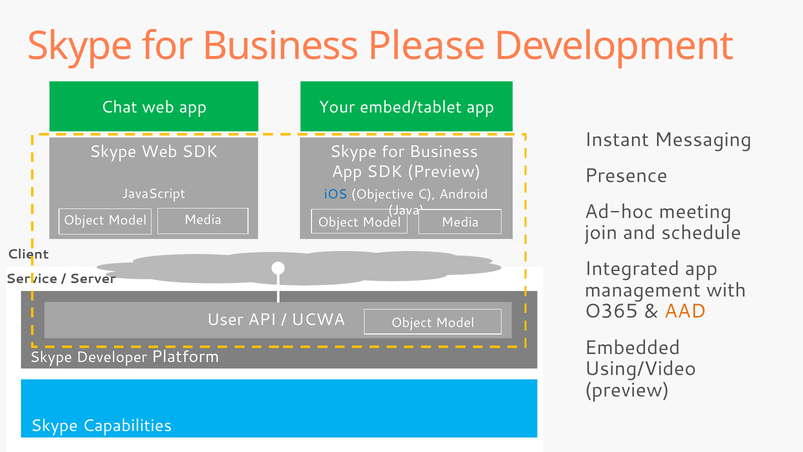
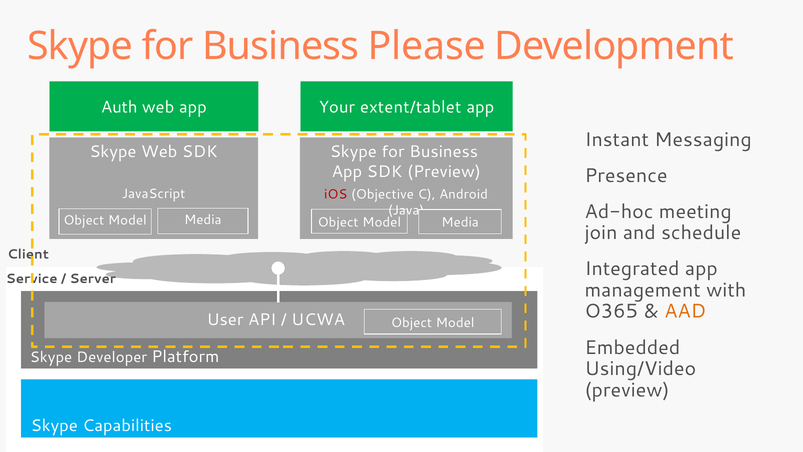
Chat: Chat -> Auth
embed/tablet: embed/tablet -> extent/tablet
iOS colour: blue -> red
